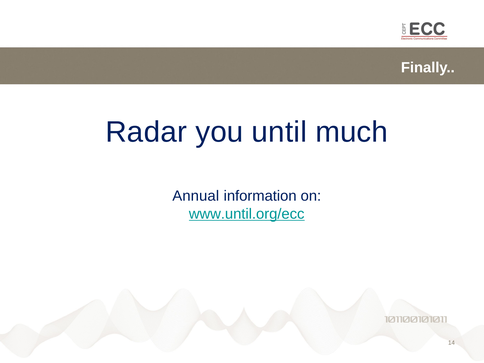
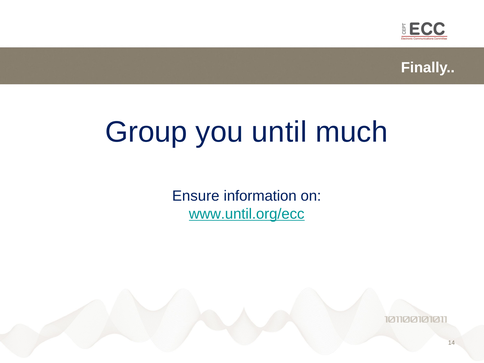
Radar: Radar -> Group
Annual: Annual -> Ensure
